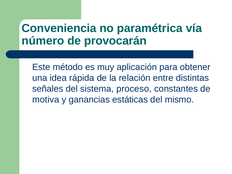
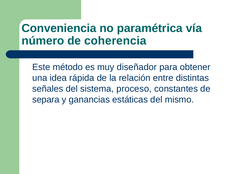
provocarán: provocarán -> coherencia
aplicación: aplicación -> diseñador
motiva: motiva -> separa
